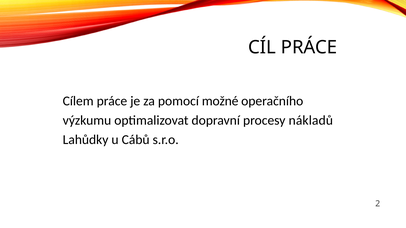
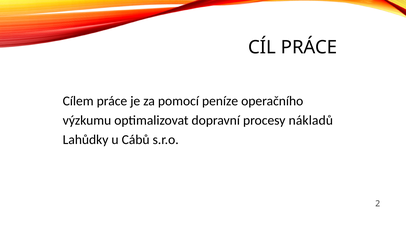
možné: možné -> peníze
